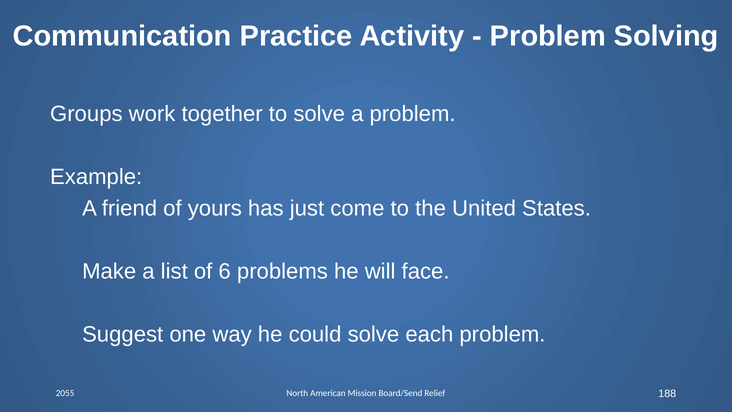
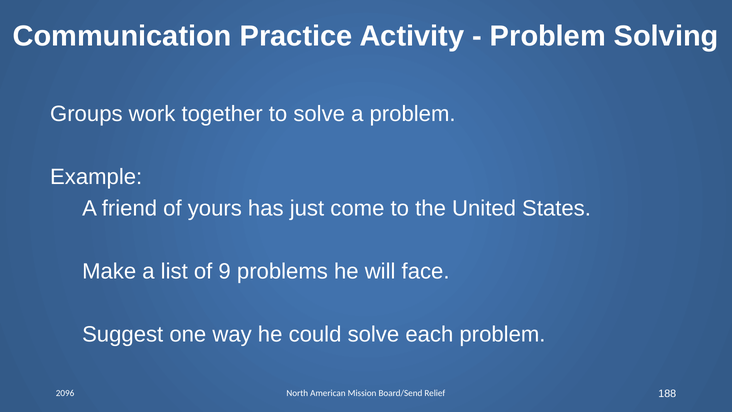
6: 6 -> 9
2055: 2055 -> 2096
